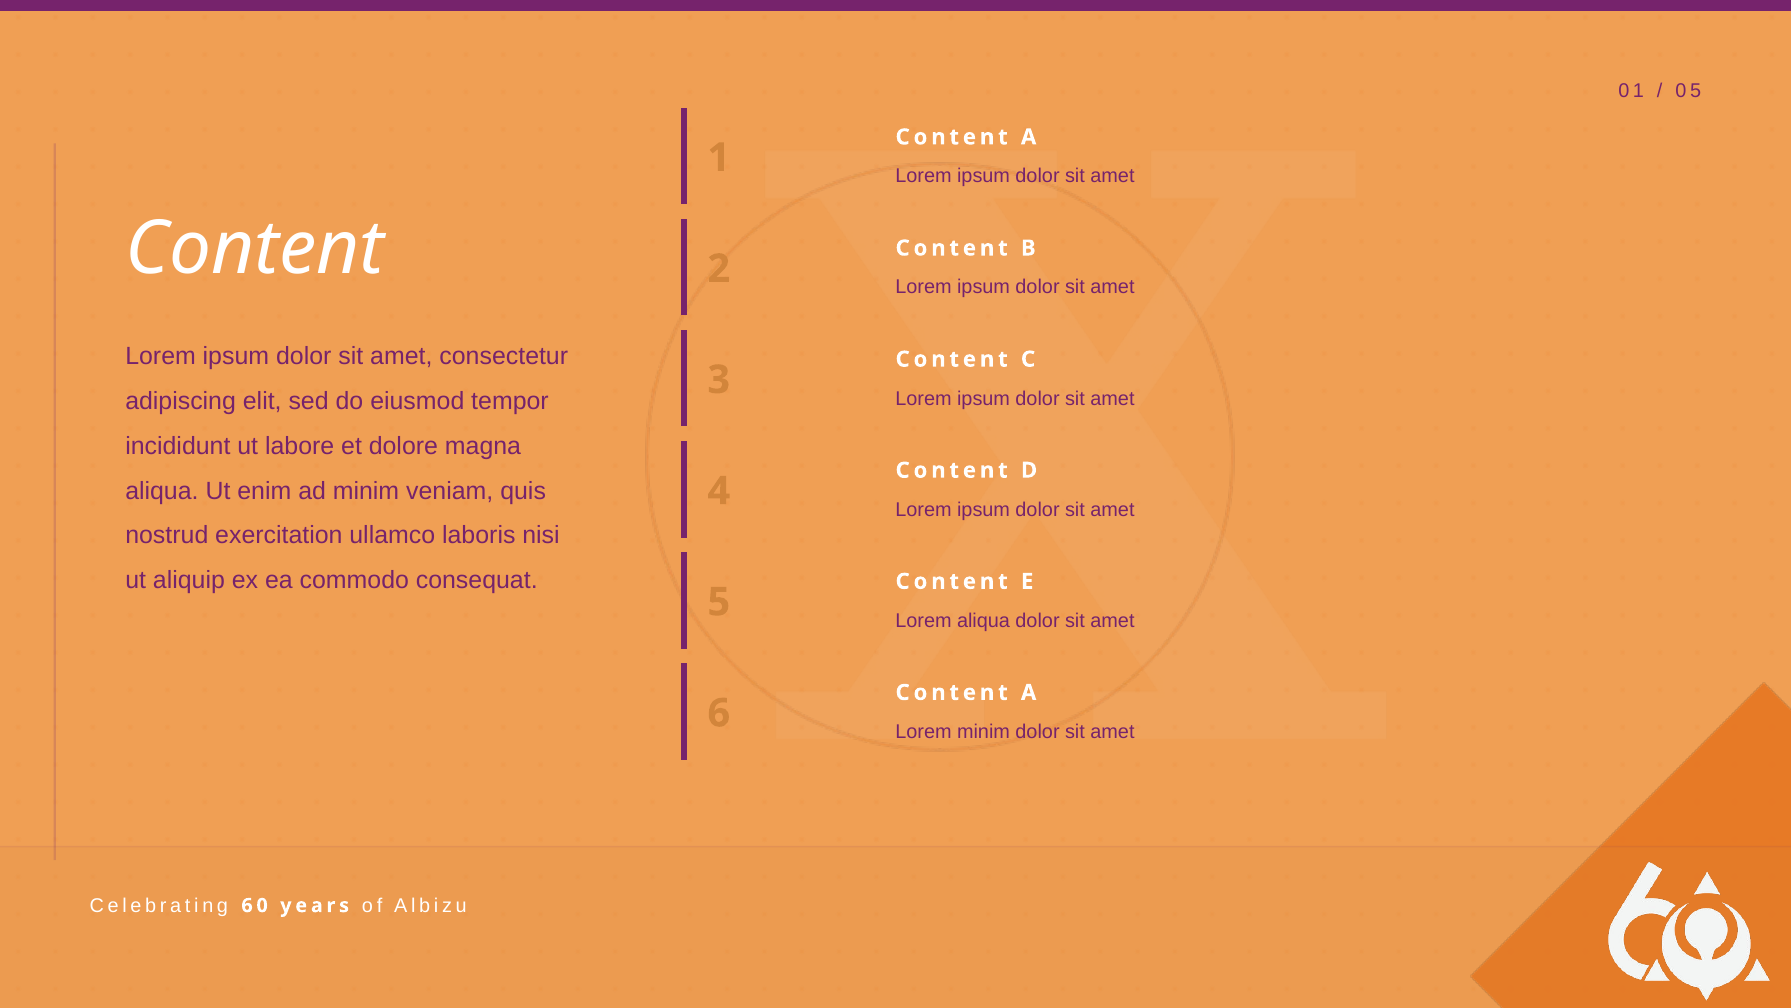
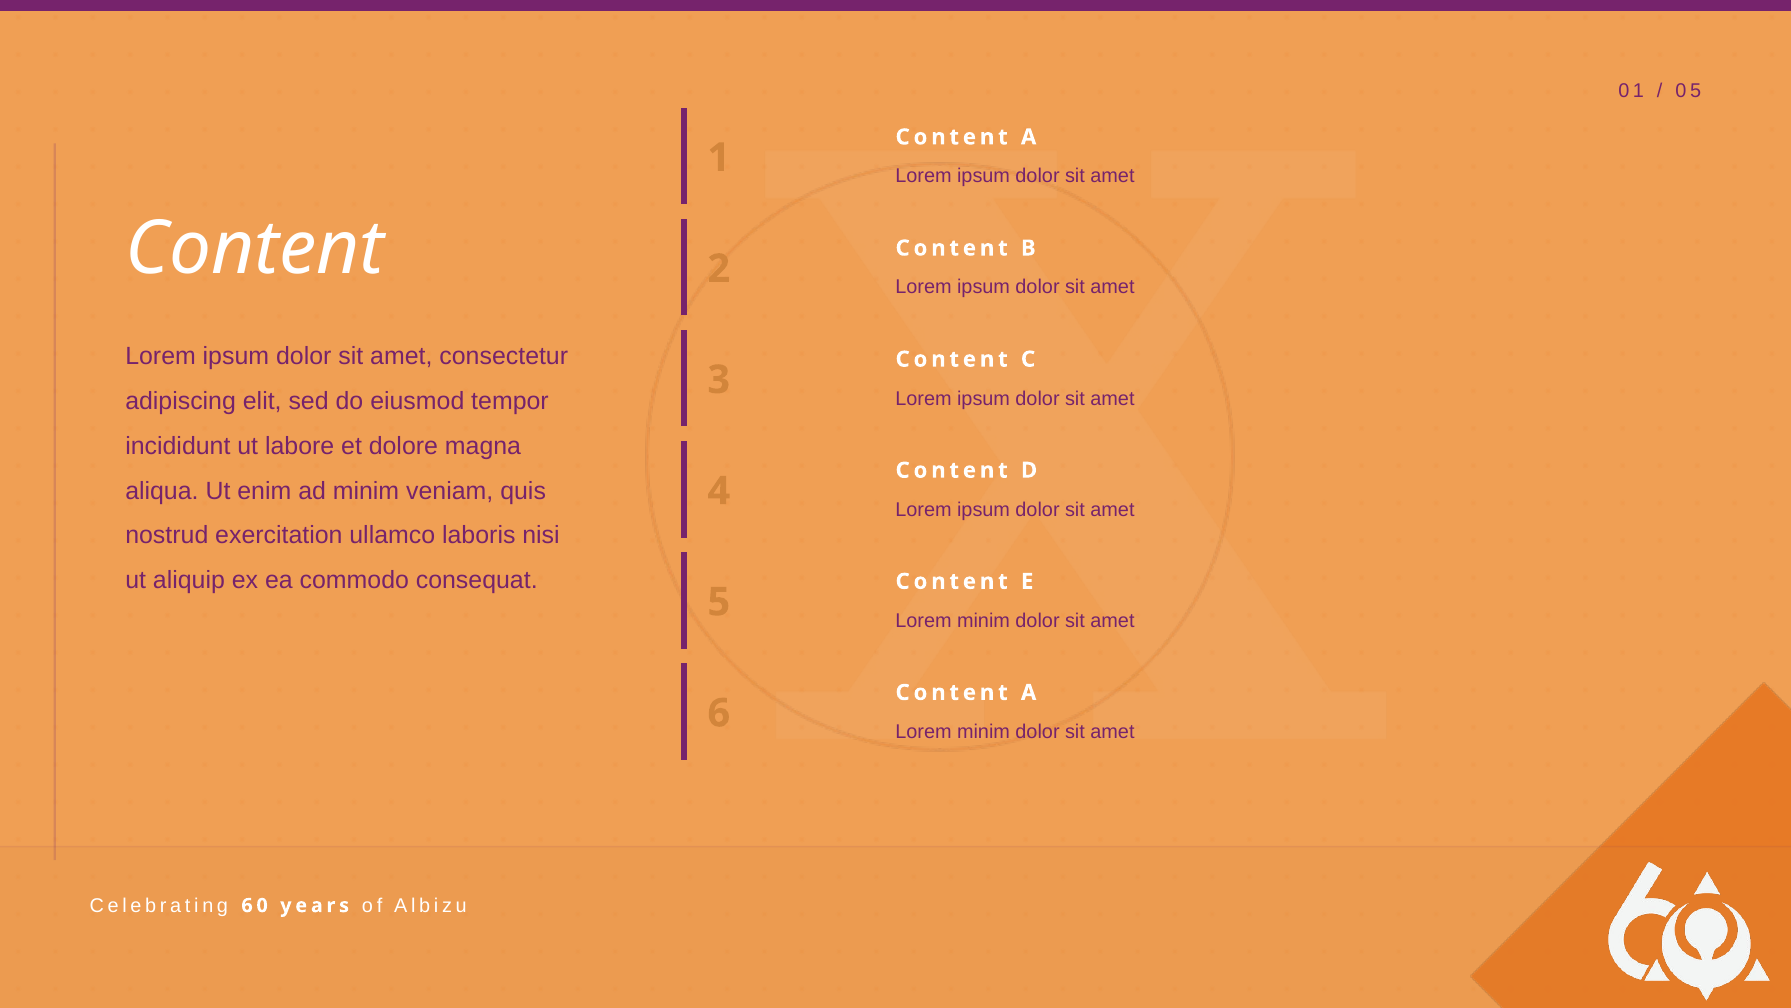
aliqua at (984, 620): aliqua -> minim
